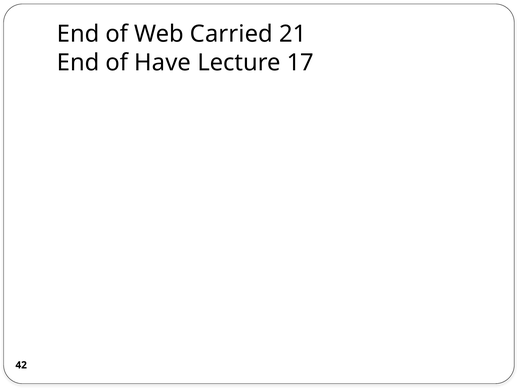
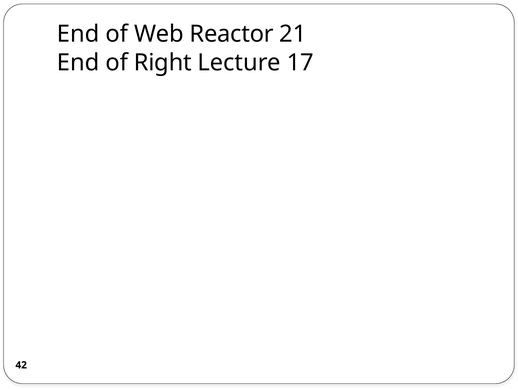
Carried: Carried -> Reactor
Have: Have -> Right
